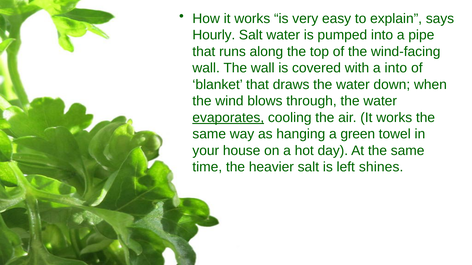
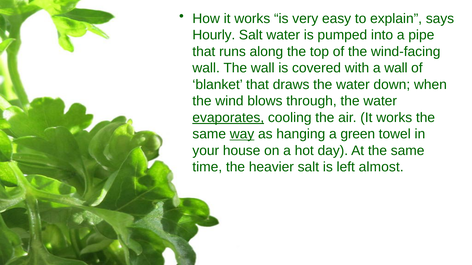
a into: into -> wall
way underline: none -> present
shines: shines -> almost
